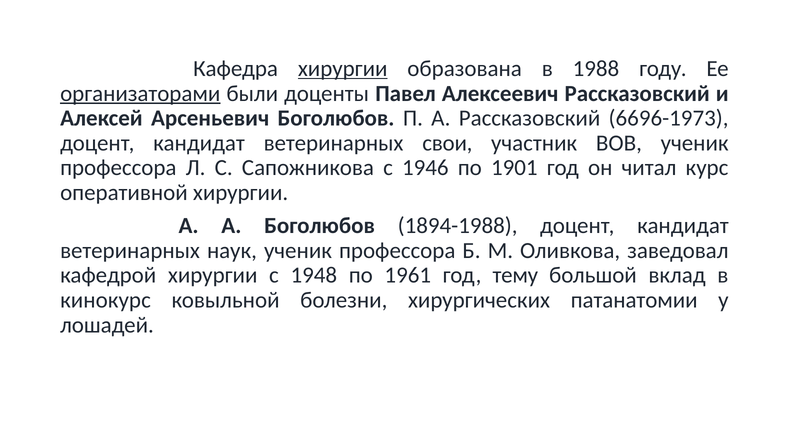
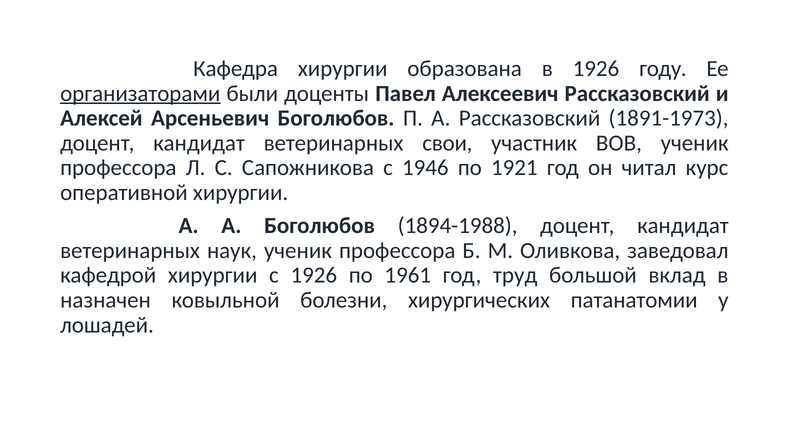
хирургии at (343, 69) underline: present -> none
в 1988: 1988 -> 1926
6696-1973: 6696-1973 -> 1891-1973
1901: 1901 -> 1921
с 1948: 1948 -> 1926
тему: тему -> труд
кинокурс: кинокурс -> назначен
